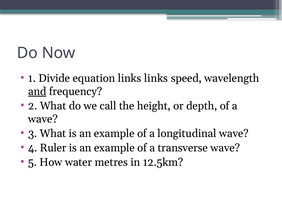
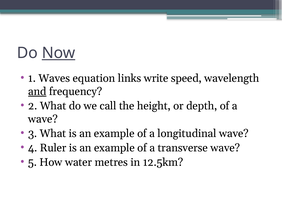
Now underline: none -> present
Divide: Divide -> Waves
links links: links -> write
